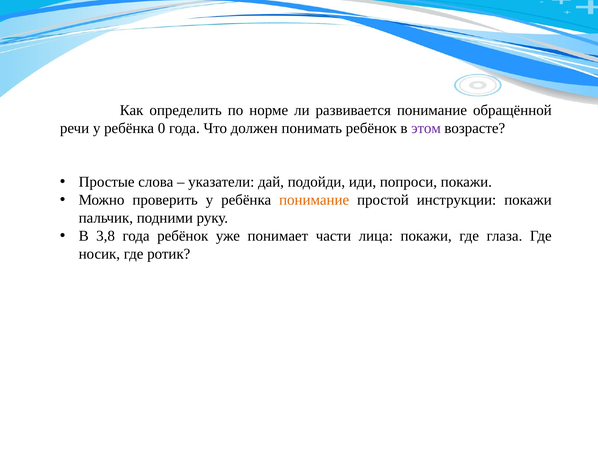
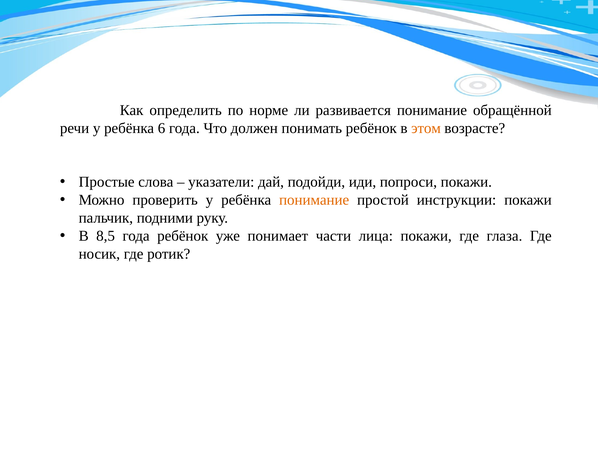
0: 0 -> 6
этом colour: purple -> orange
3,8: 3,8 -> 8,5
